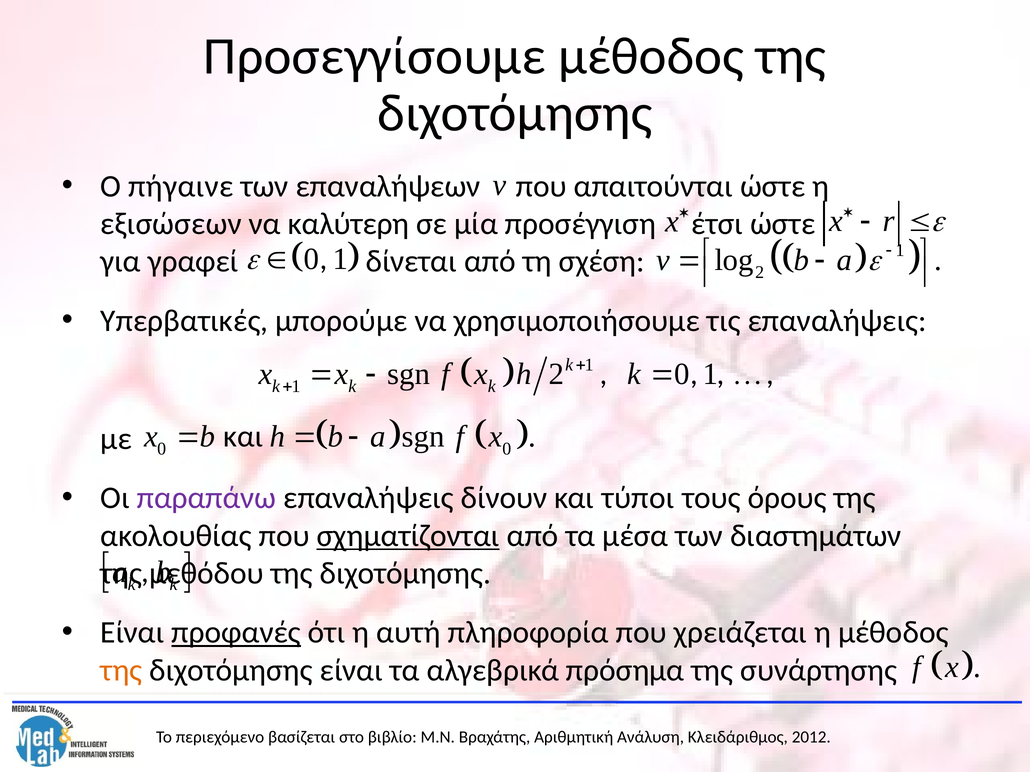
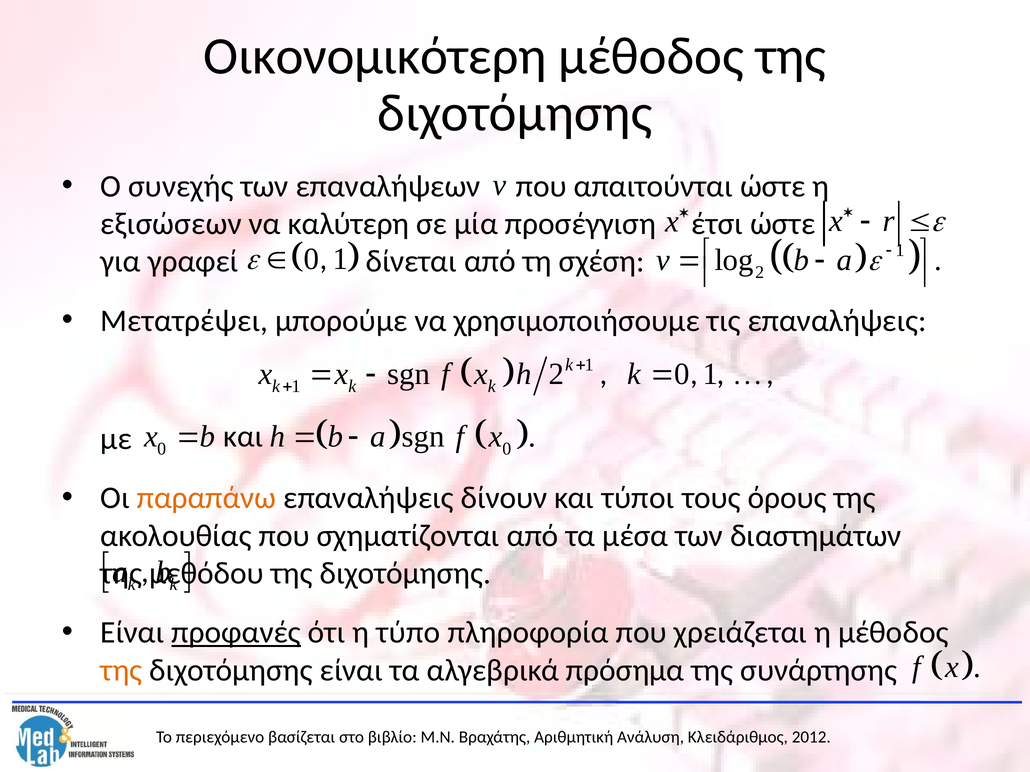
Προσεγγίσουμε: Προσεγγίσουμε -> Οικονομικότερη
πήγαινε: πήγαινε -> συνεχής
Υπερβατικές: Υπερβατικές -> Μετατρέψει
παραπάνω colour: purple -> orange
σχηματίζονται underline: present -> none
αυτή: αυτή -> τύπο
